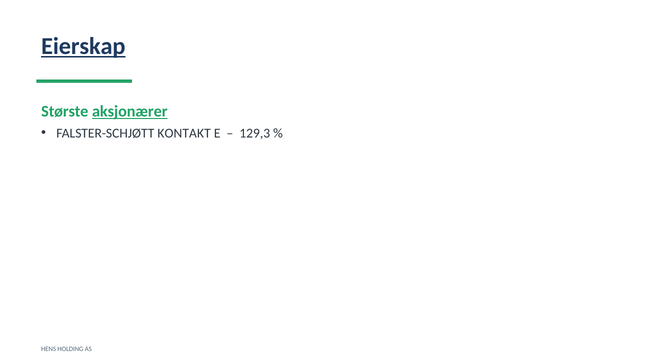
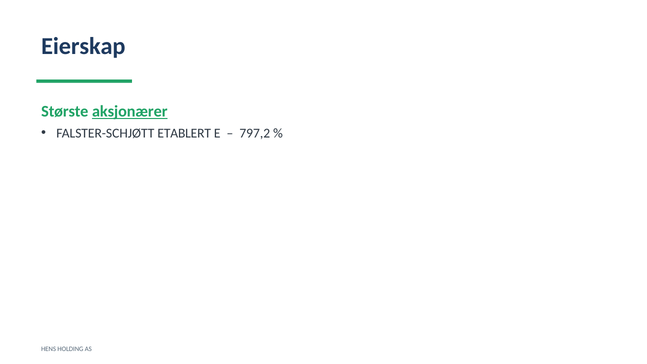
Eierskap underline: present -> none
KONTAKT: KONTAKT -> ETABLERT
129,3: 129,3 -> 797,2
